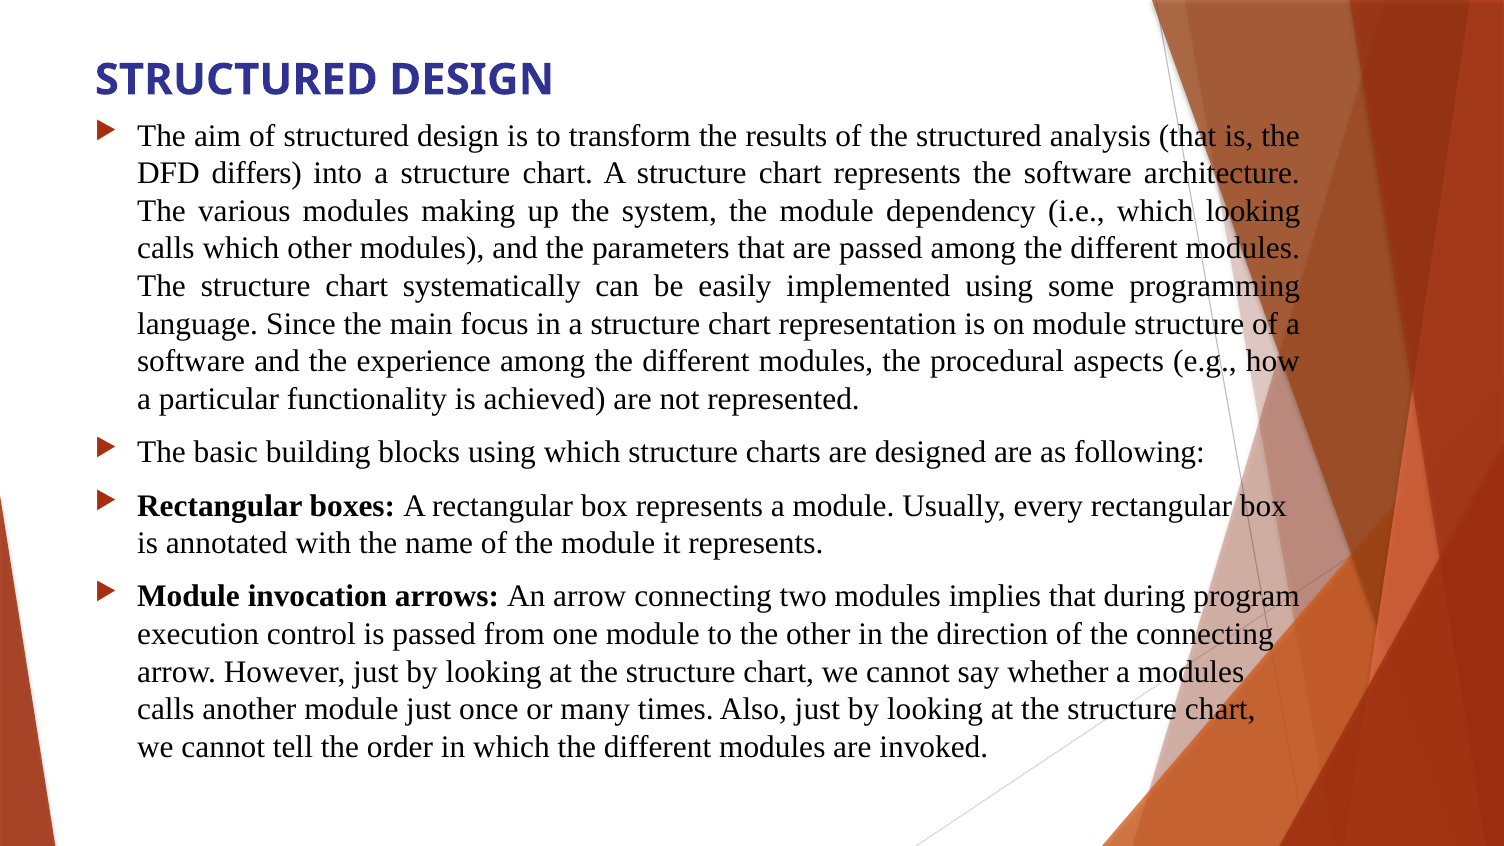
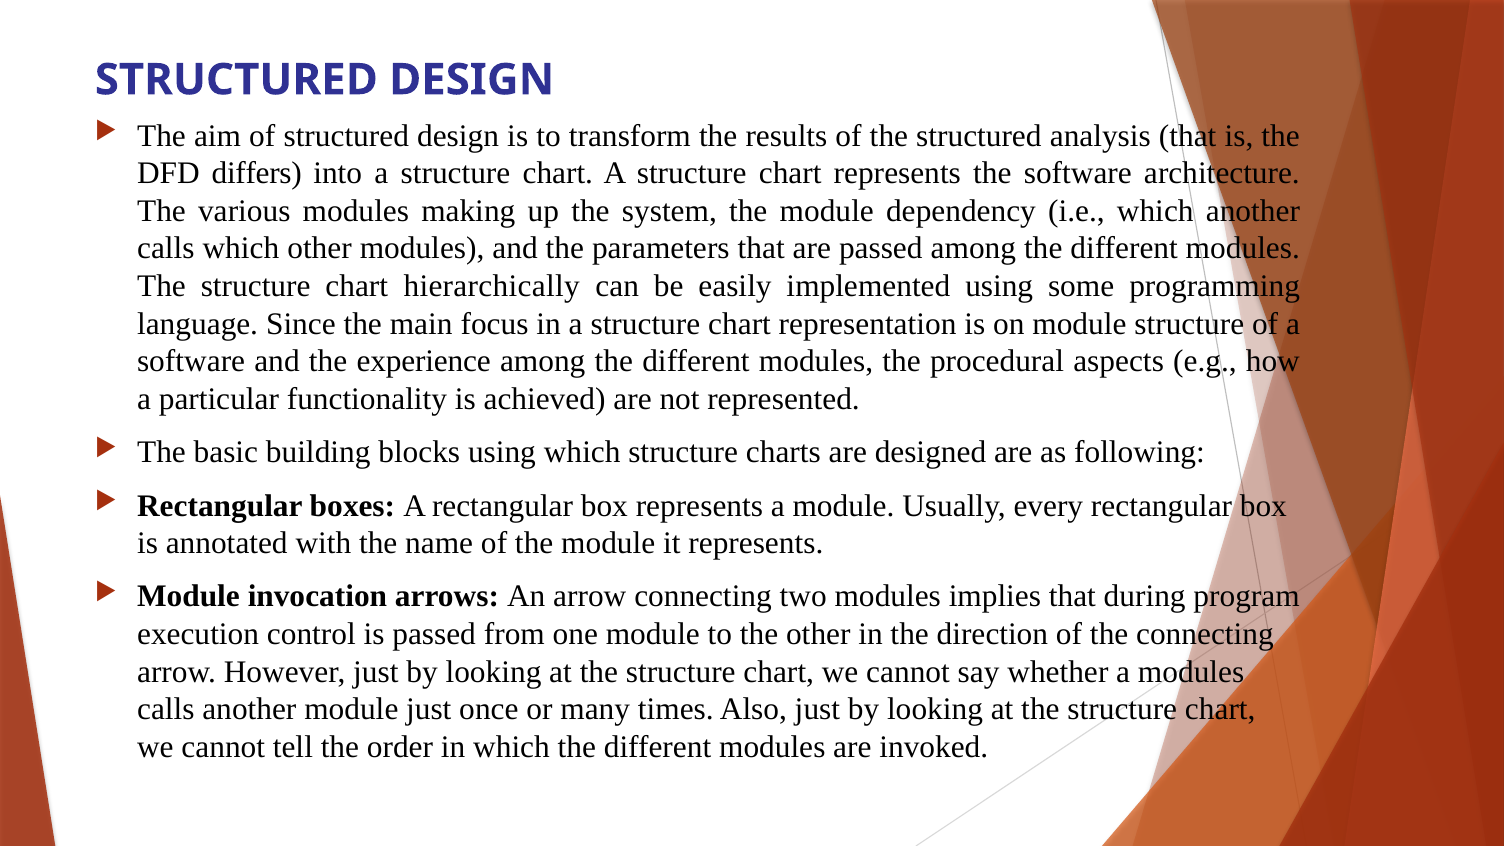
which looking: looking -> another
systematically: systematically -> hierarchically
